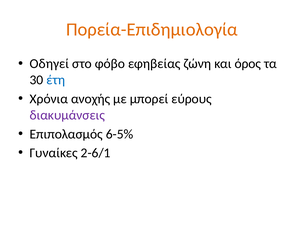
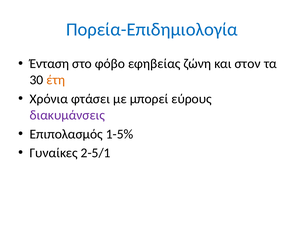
Πορεία-Επιδημιολογία colour: orange -> blue
Οδηγεί: Οδηγεί -> Ένταση
όρος: όρος -> στον
έτη colour: blue -> orange
ανοχής: ανοχής -> φτάσει
6-5%: 6-5% -> 1-5%
2-6/1: 2-6/1 -> 2-5/1
